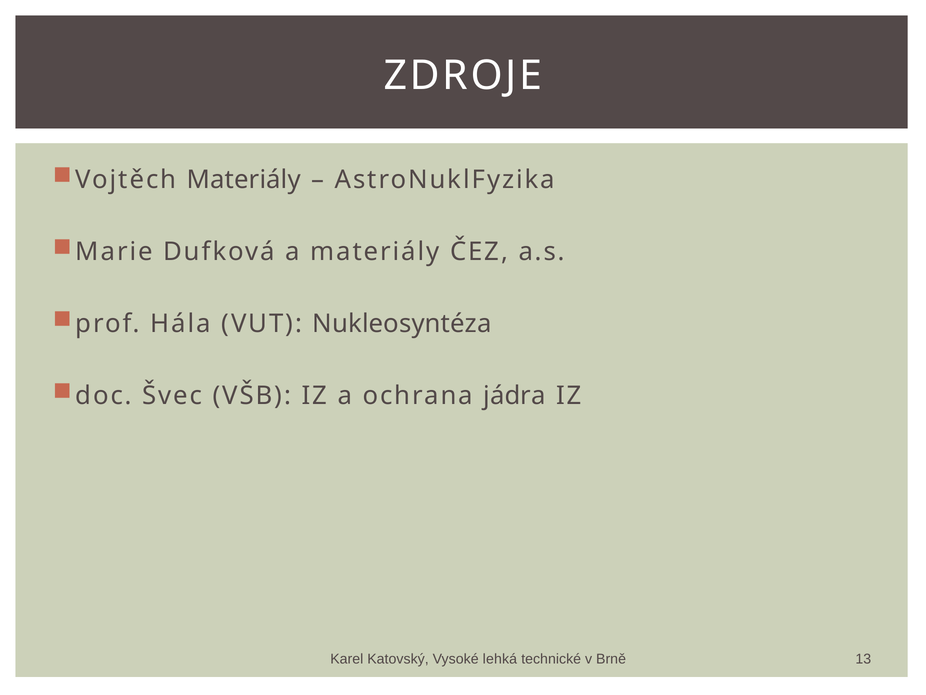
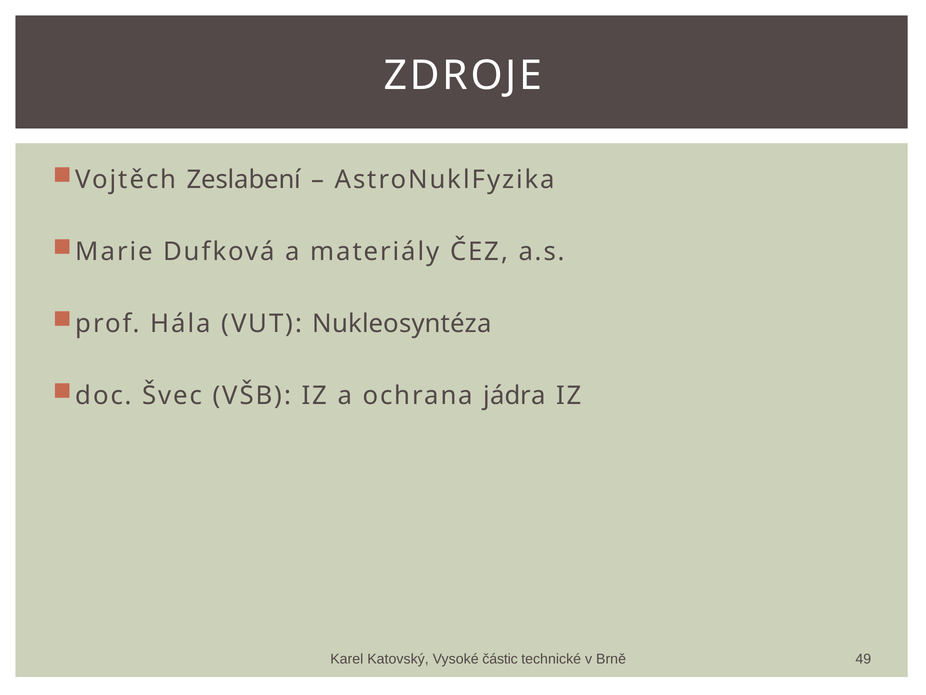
Vojtěch Materiály: Materiály -> Zeslabení
lehká: lehká -> částic
13: 13 -> 49
